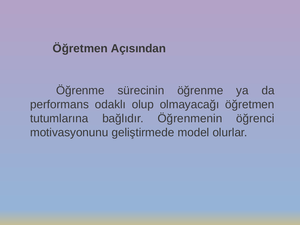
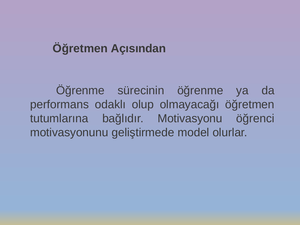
Öğrenmenin: Öğrenmenin -> Motivasyonu
